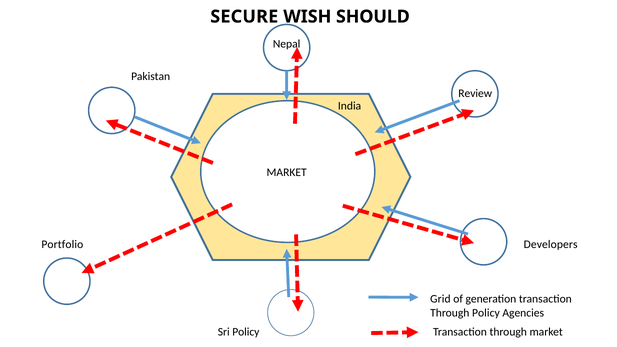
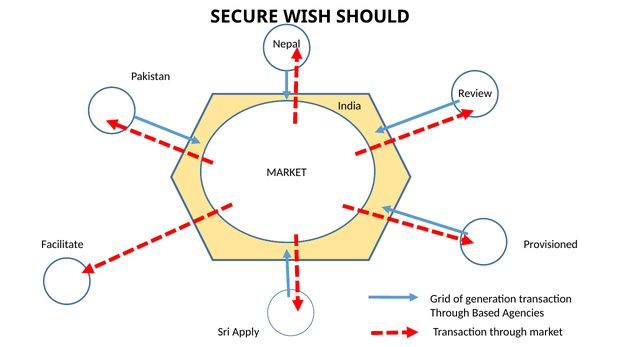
Portfolio: Portfolio -> Facilitate
Developers: Developers -> Provisioned
Through Policy: Policy -> Based
Sri Policy: Policy -> Apply
